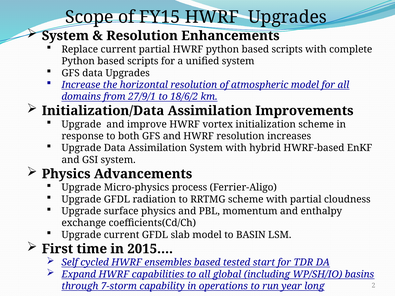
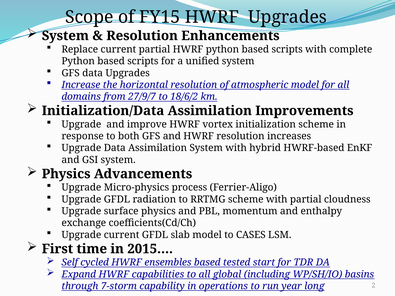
27/9/1: 27/9/1 -> 27/9/7
BASIN: BASIN -> CASES
